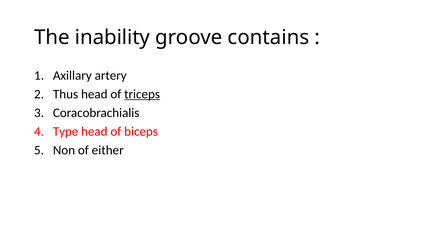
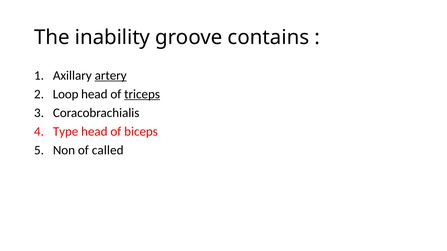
artery underline: none -> present
Thus: Thus -> Loop
either: either -> called
